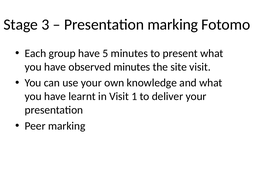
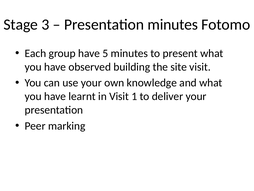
Presentation marking: marking -> minutes
observed minutes: minutes -> building
